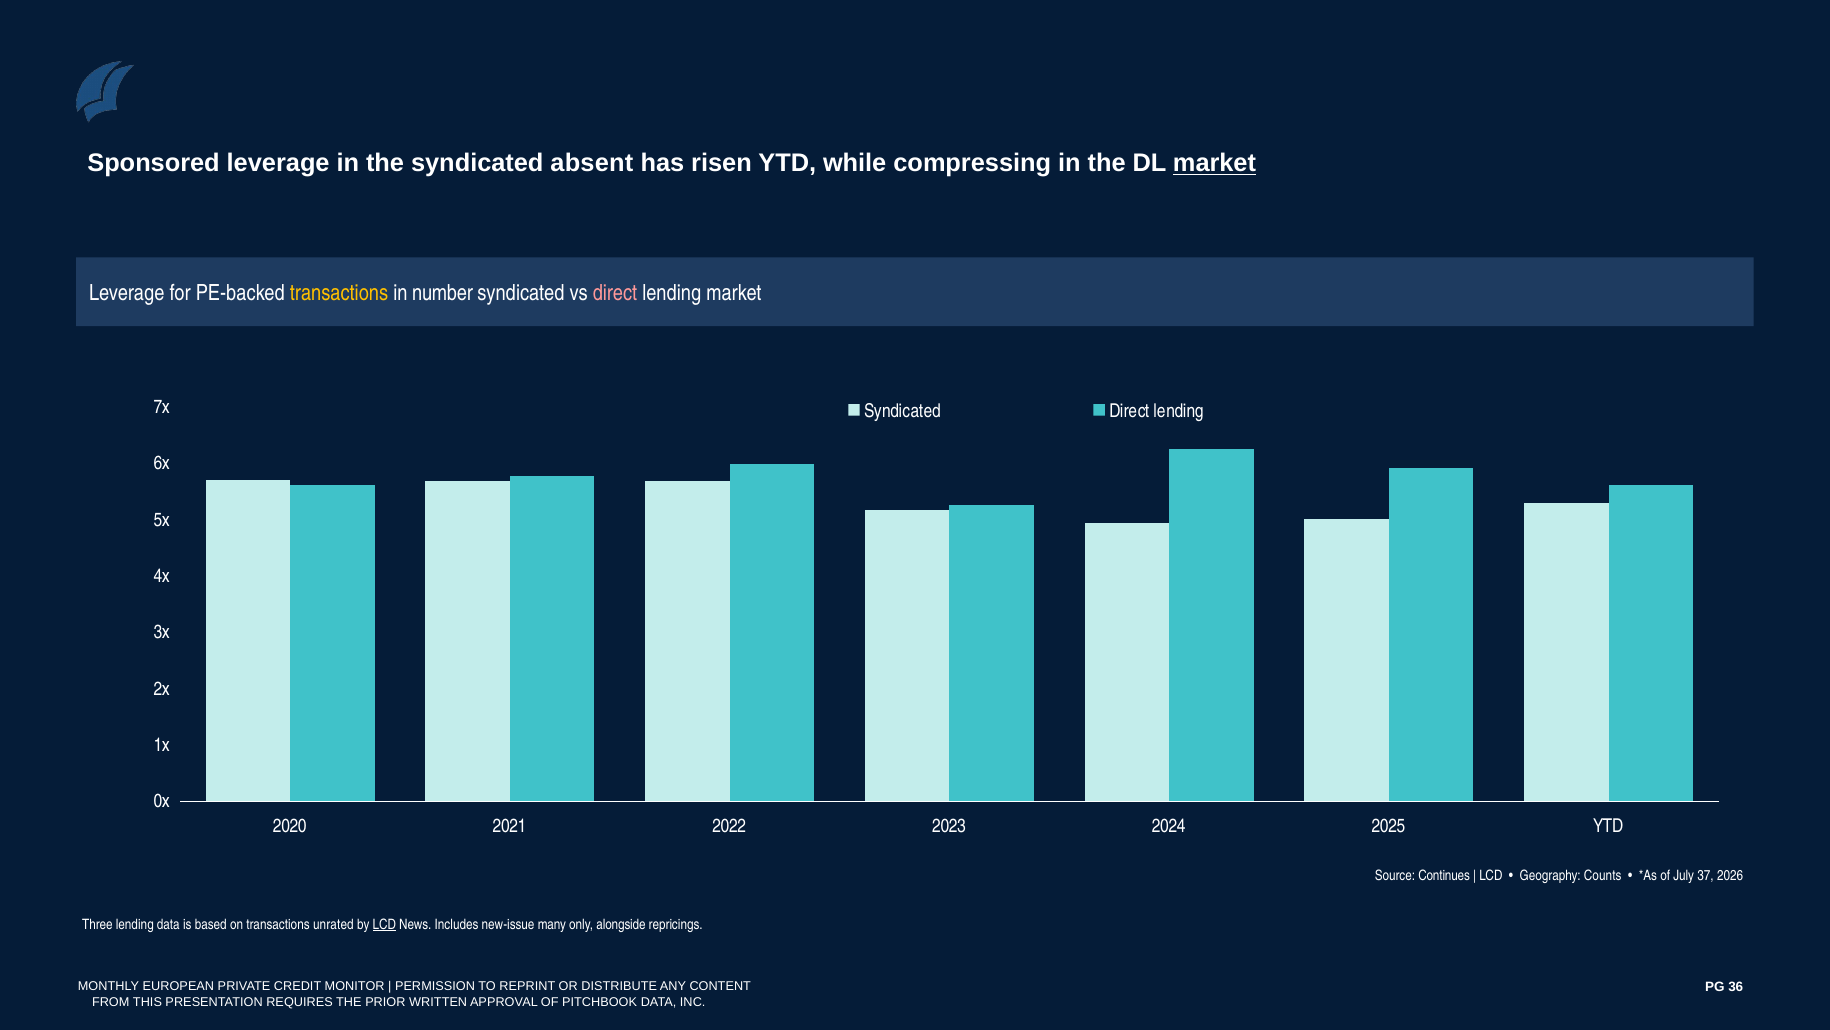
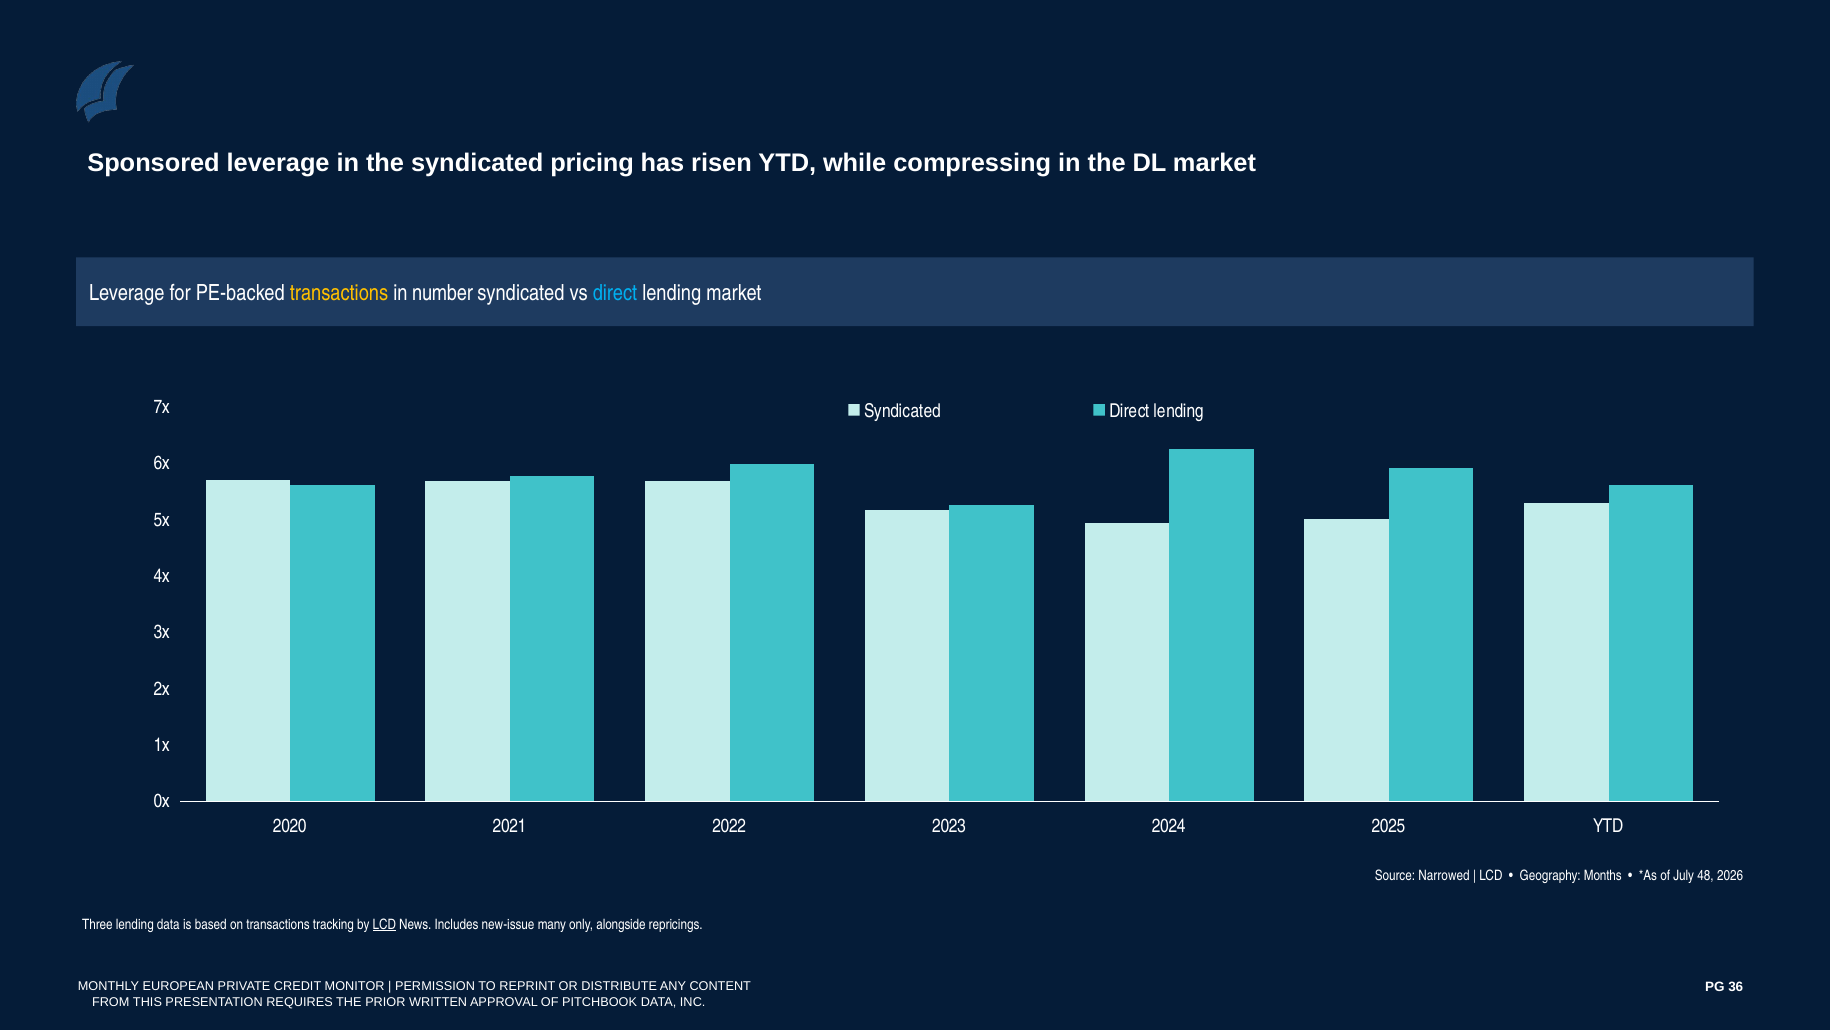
absent: absent -> pricing
market at (1215, 163) underline: present -> none
direct at (615, 293) colour: pink -> light blue
Continues: Continues -> Narrowed
Counts: Counts -> Months
37: 37 -> 48
unrated: unrated -> tracking
